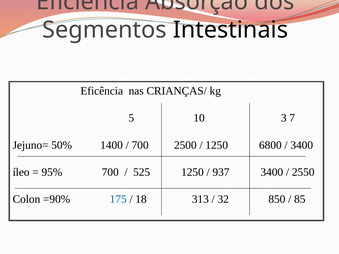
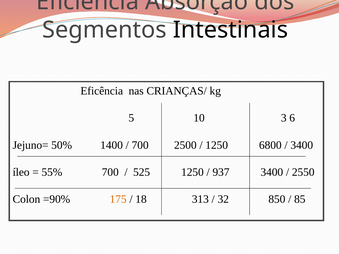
7: 7 -> 6
95%: 95% -> 55%
175 colour: blue -> orange
